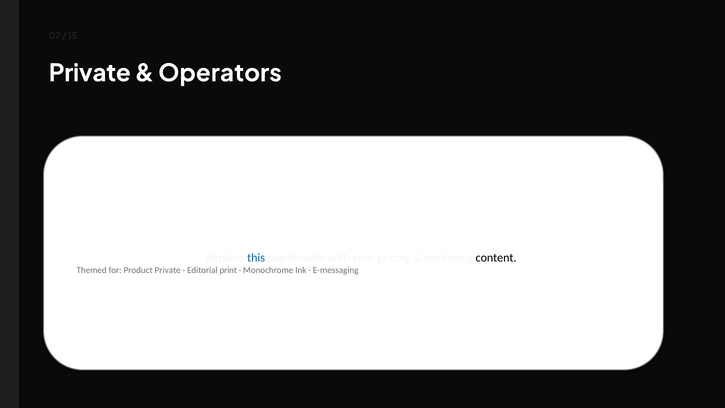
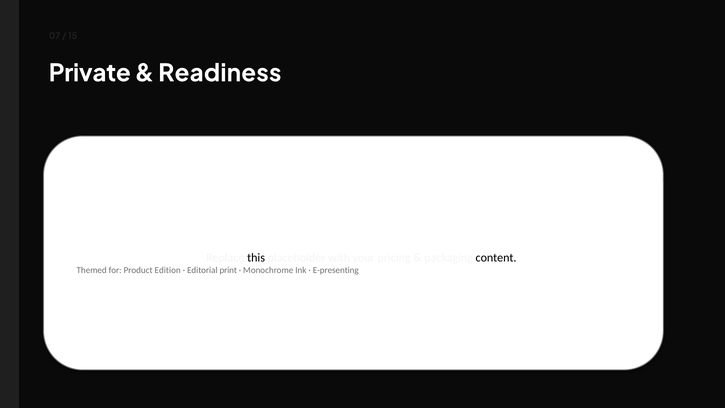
Operators: Operators -> Readiness
this colour: blue -> black
Product Private: Private -> Edition
E-messaging: E-messaging -> E-presenting
